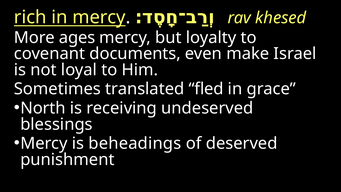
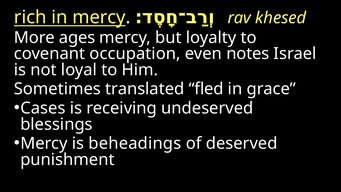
documents: documents -> occupation
make: make -> notes
North: North -> Cases
